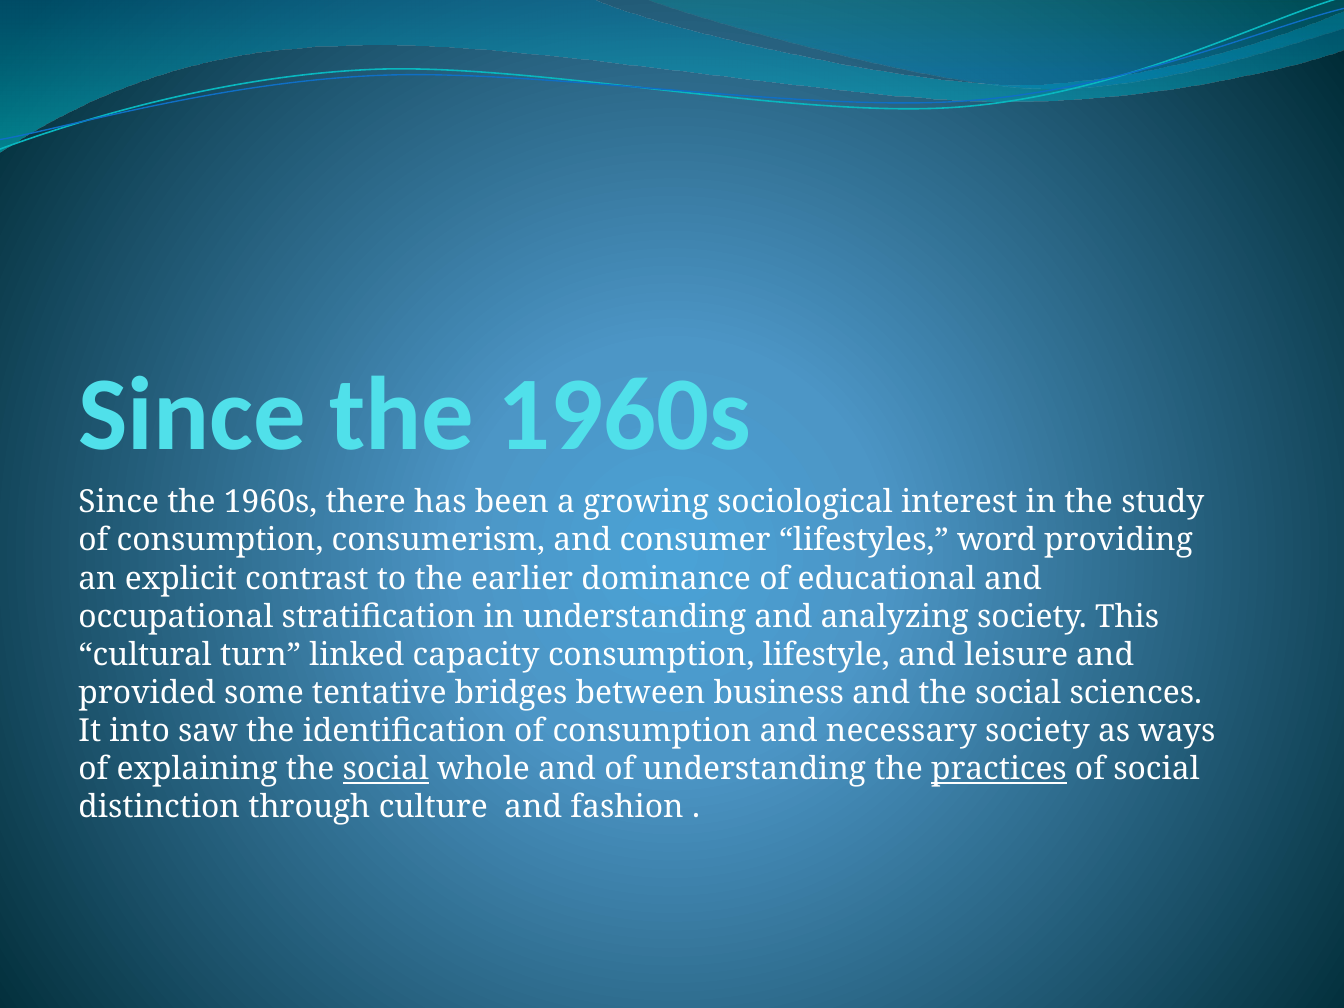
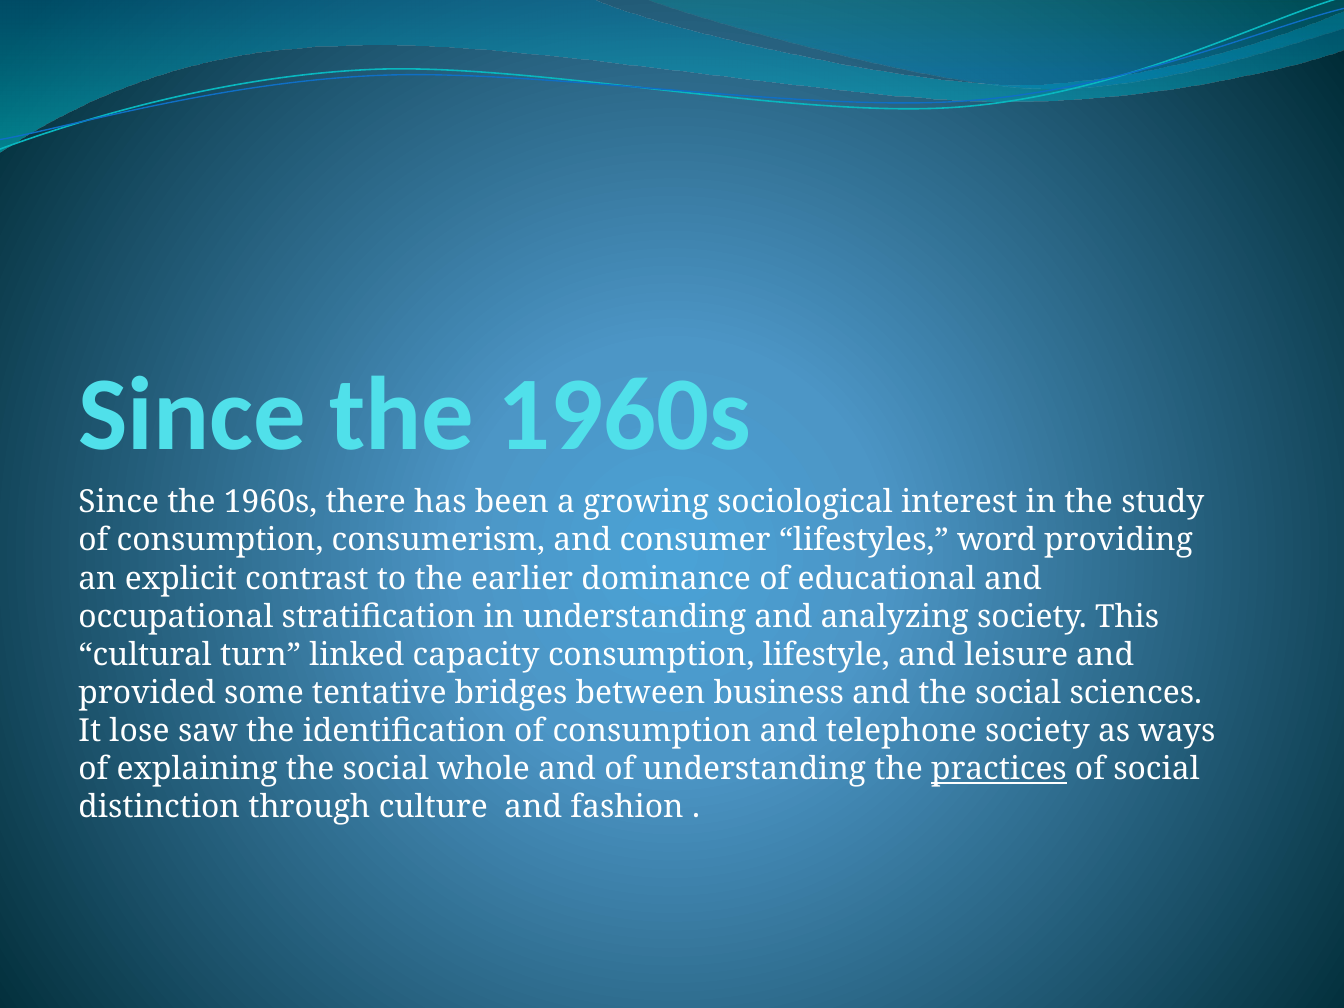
into: into -> lose
necessary: necessary -> telephone
social at (386, 769) underline: present -> none
